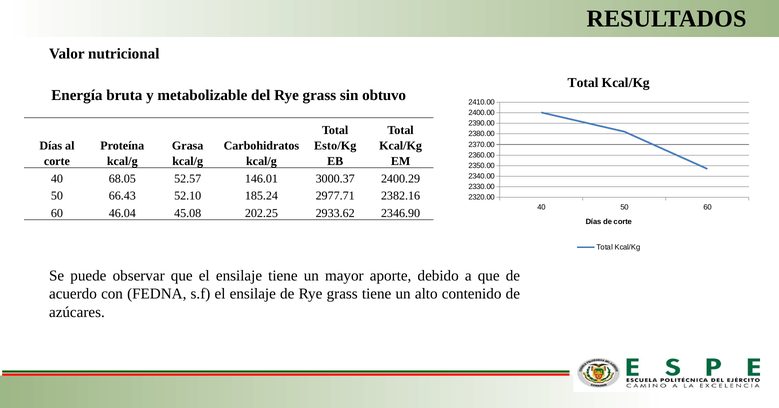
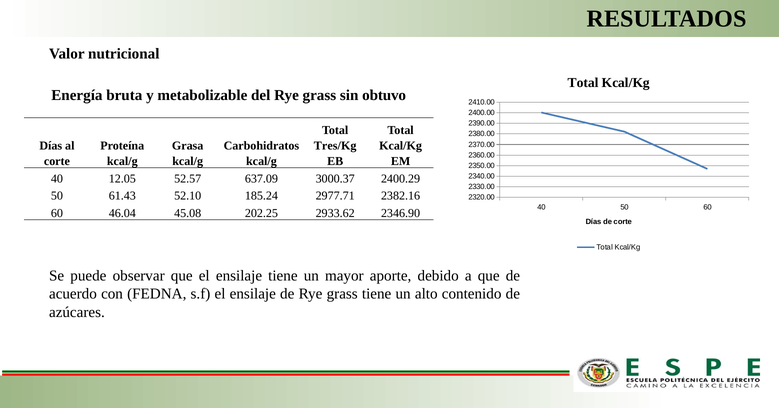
Esto/Kg: Esto/Kg -> Tres/Kg
68.05: 68.05 -> 12.05
146.01: 146.01 -> 637.09
66.43: 66.43 -> 61.43
